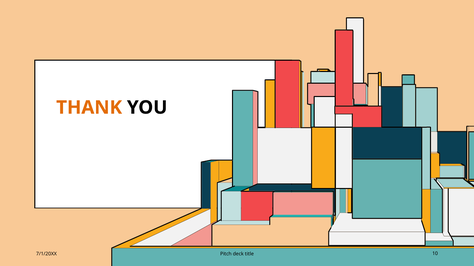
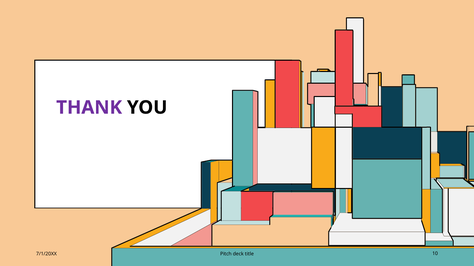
THANK colour: orange -> purple
